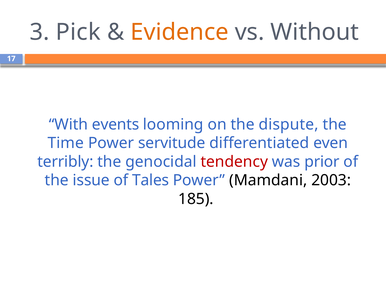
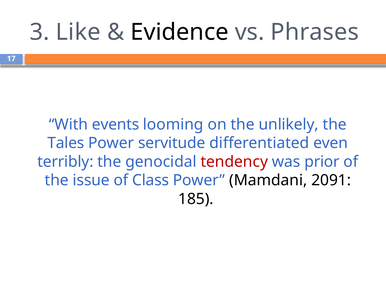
Pick: Pick -> Like
Evidence colour: orange -> black
Without: Without -> Phrases
dispute: dispute -> unlikely
Time: Time -> Tales
Tales: Tales -> Class
2003: 2003 -> 2091
